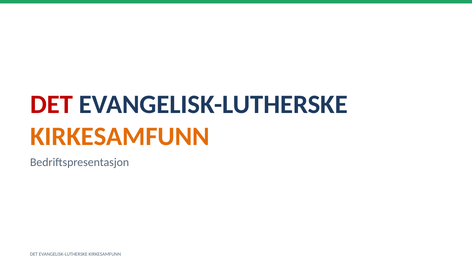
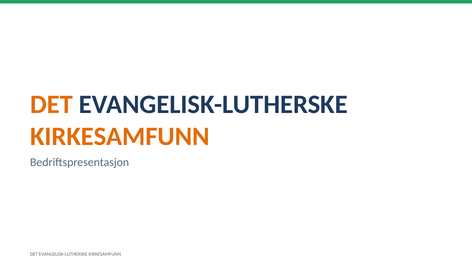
DET at (51, 105) colour: red -> orange
